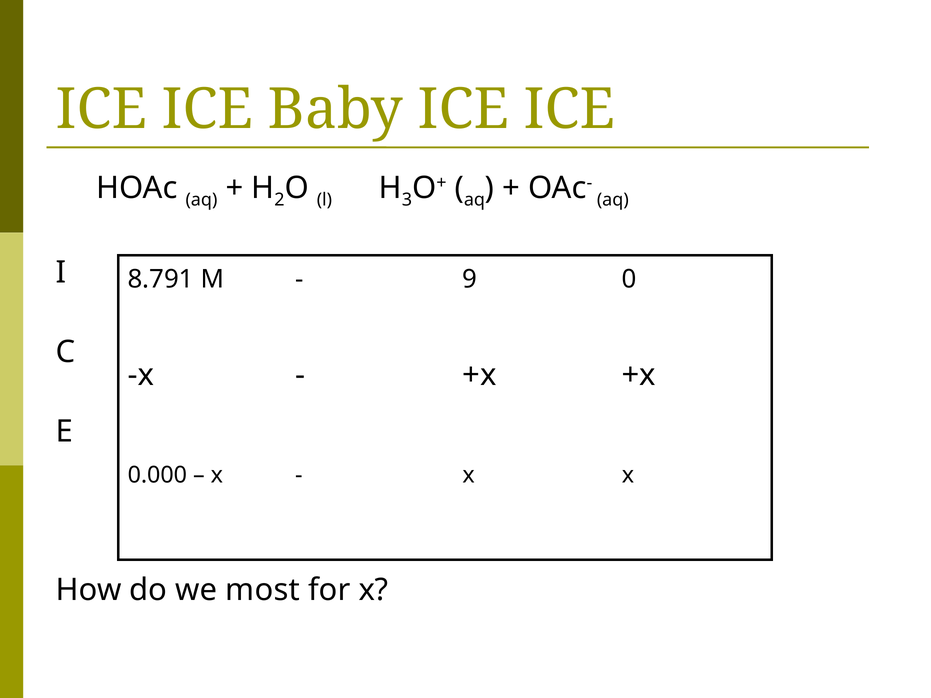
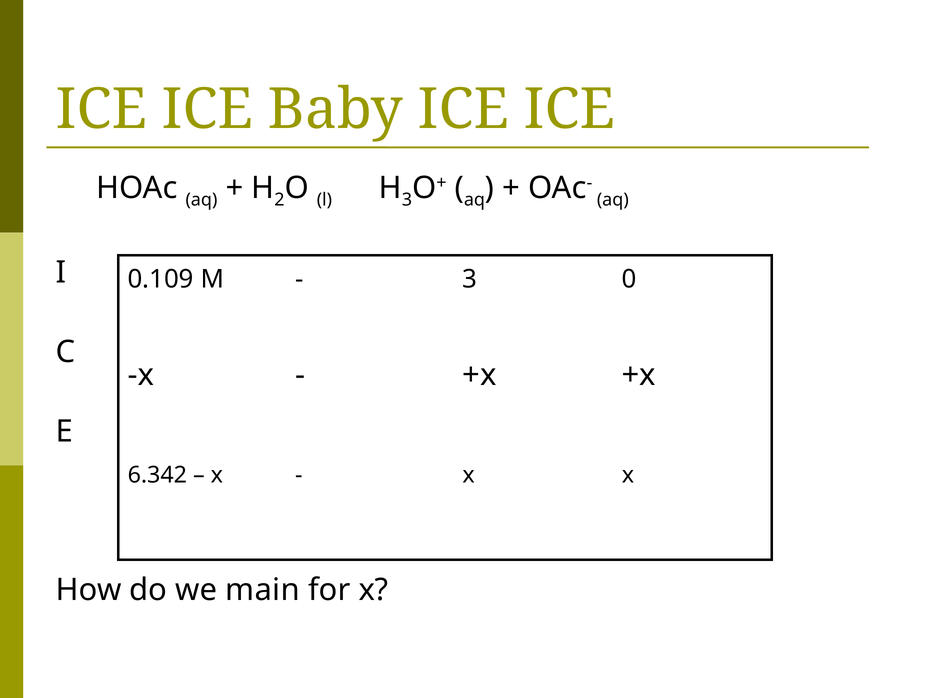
8.791: 8.791 -> 0.109
9 at (470, 279): 9 -> 3
0.000: 0.000 -> 6.342
most: most -> main
